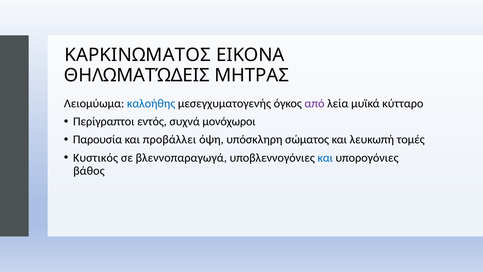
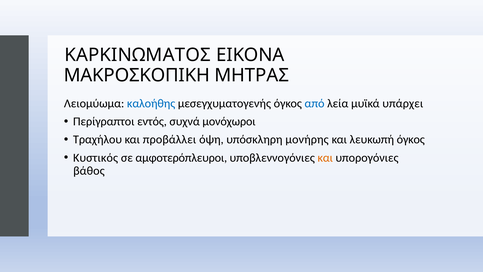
ΘΗΛΩΜΑΤΏΔΕΙΣ: ΘΗΛΩΜΑΤΏΔΕΙΣ -> ΜΑΚΡΟΣΚΟΠΙΚΗ
από colour: purple -> blue
κύτταρο: κύτταρο -> υπάρχει
Παρουσία: Παρουσία -> Τραχήλου
σώματος: σώματος -> μονήρης
λευκωπή τομές: τομές -> όγκος
βλεννοπαραγωγά: βλεννοπαραγωγά -> αμφοτερόπλευροι
και at (325, 158) colour: blue -> orange
